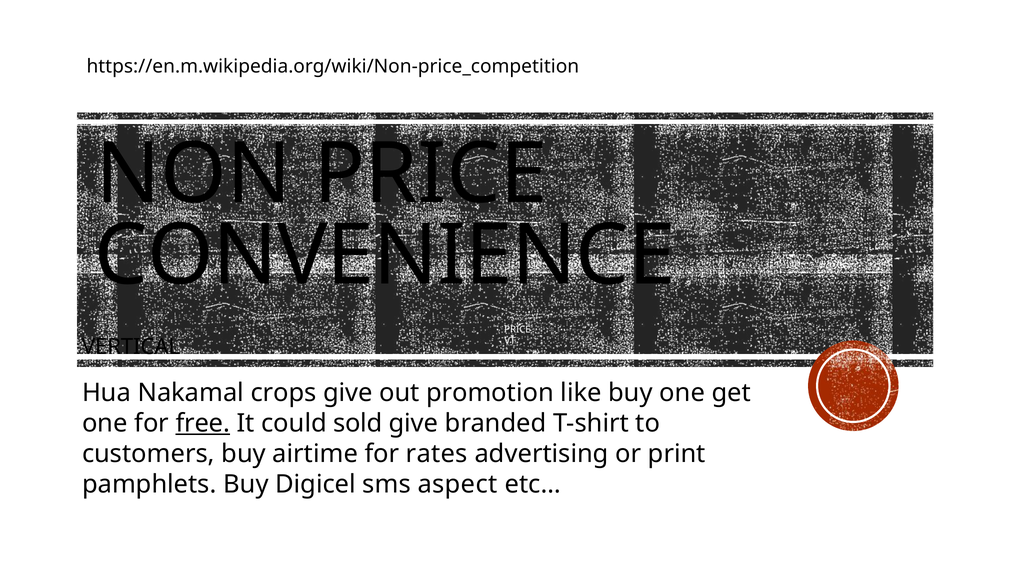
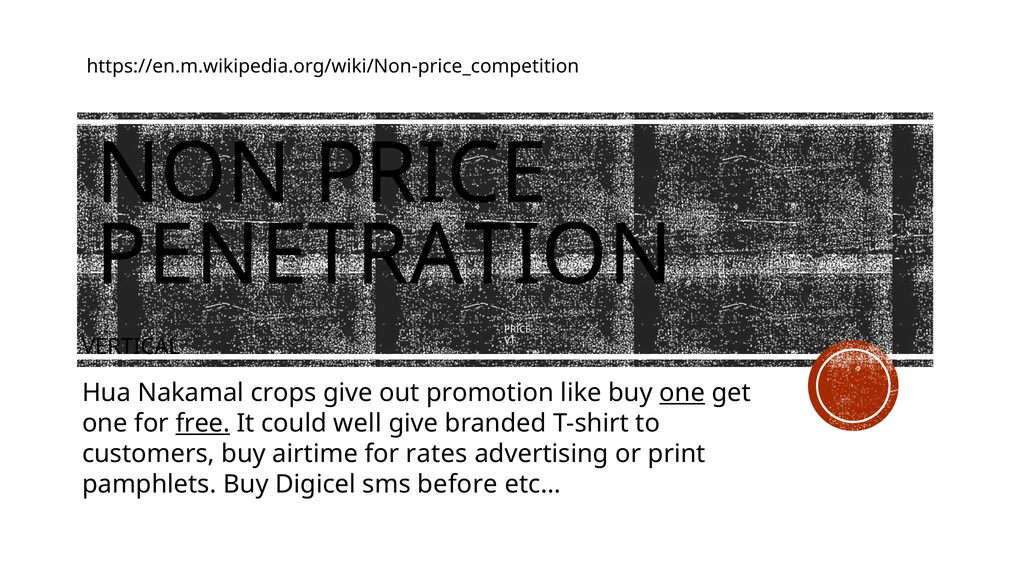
CONVENIENCE: CONVENIENCE -> PENETRATION
one at (682, 393) underline: none -> present
sold: sold -> well
aspect: aspect -> before
